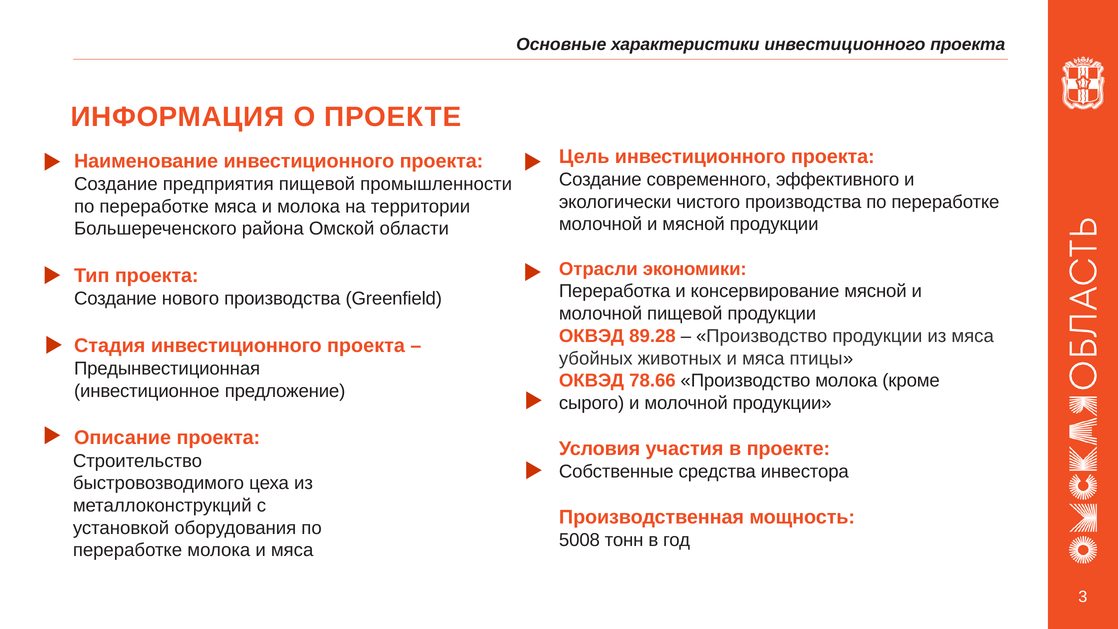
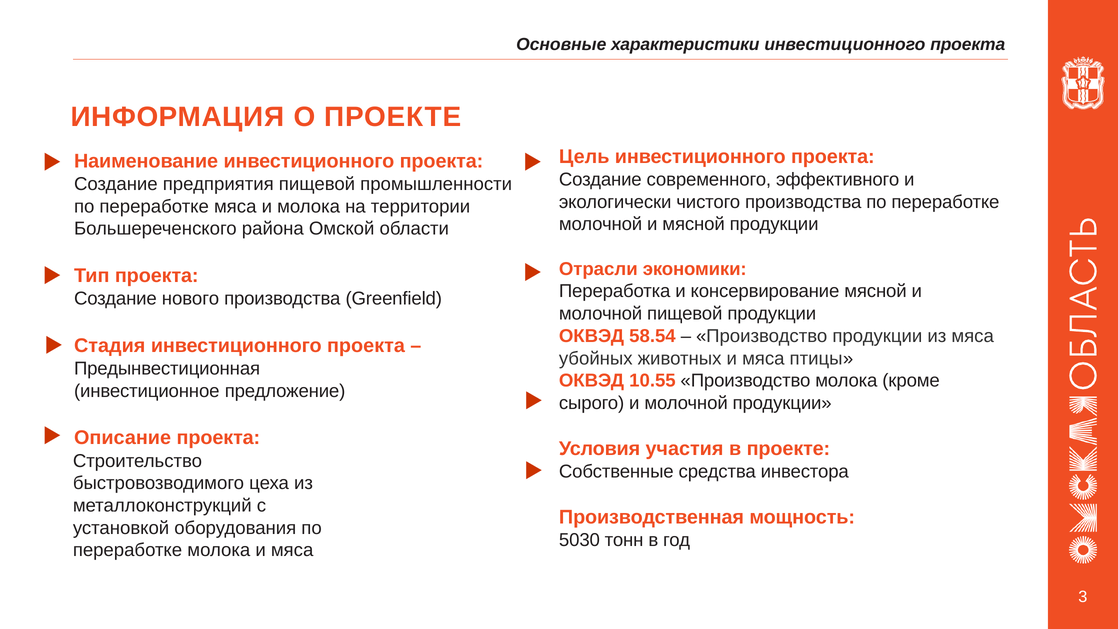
89.28: 89.28 -> 58.54
78.66: 78.66 -> 10.55
5008: 5008 -> 5030
